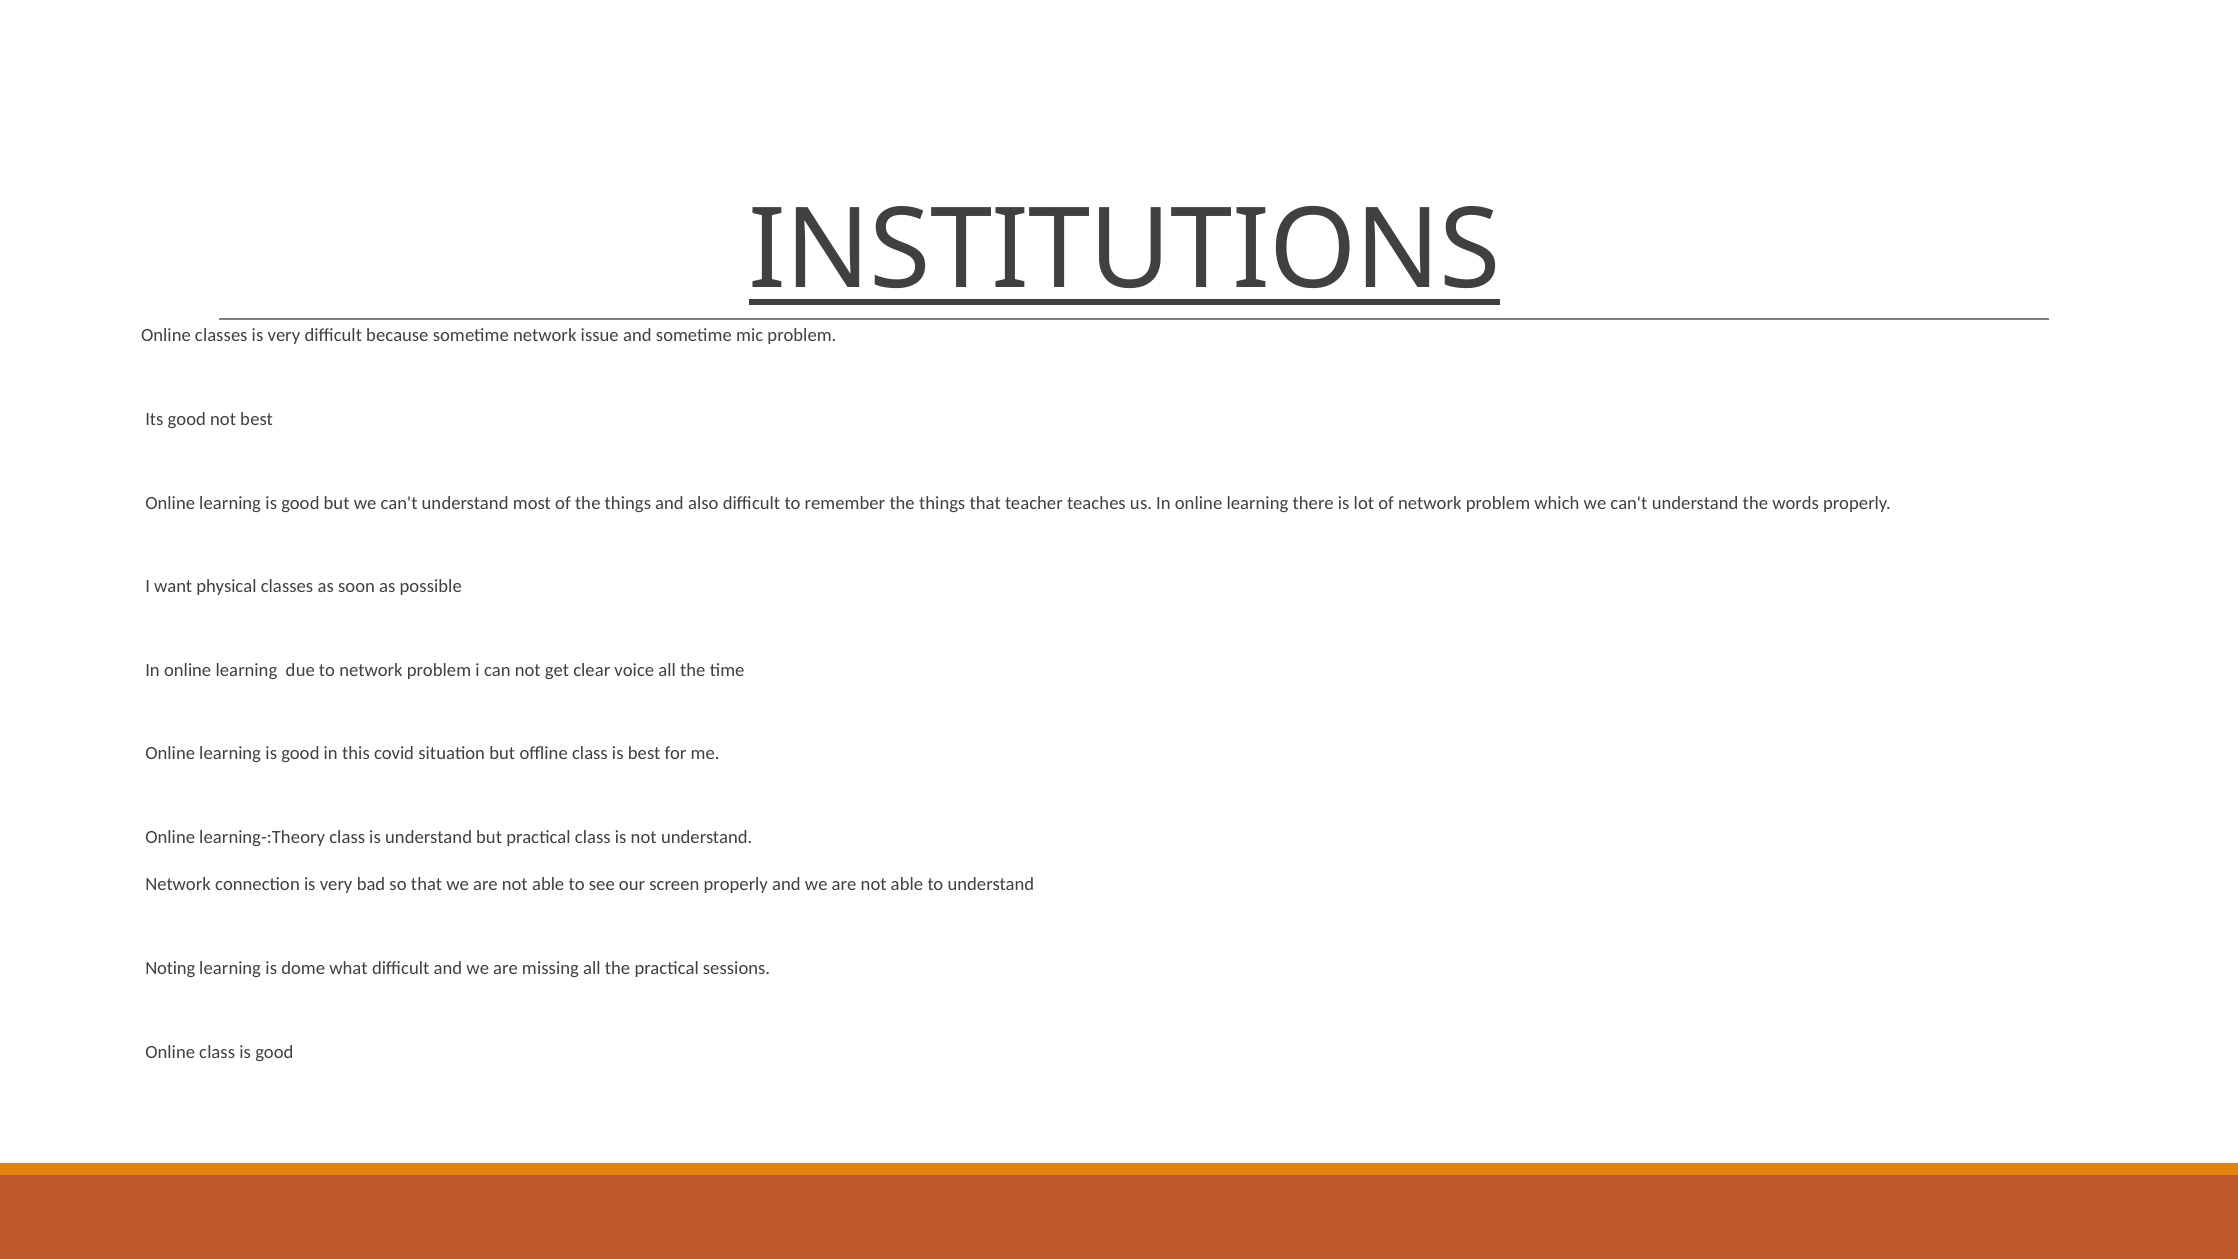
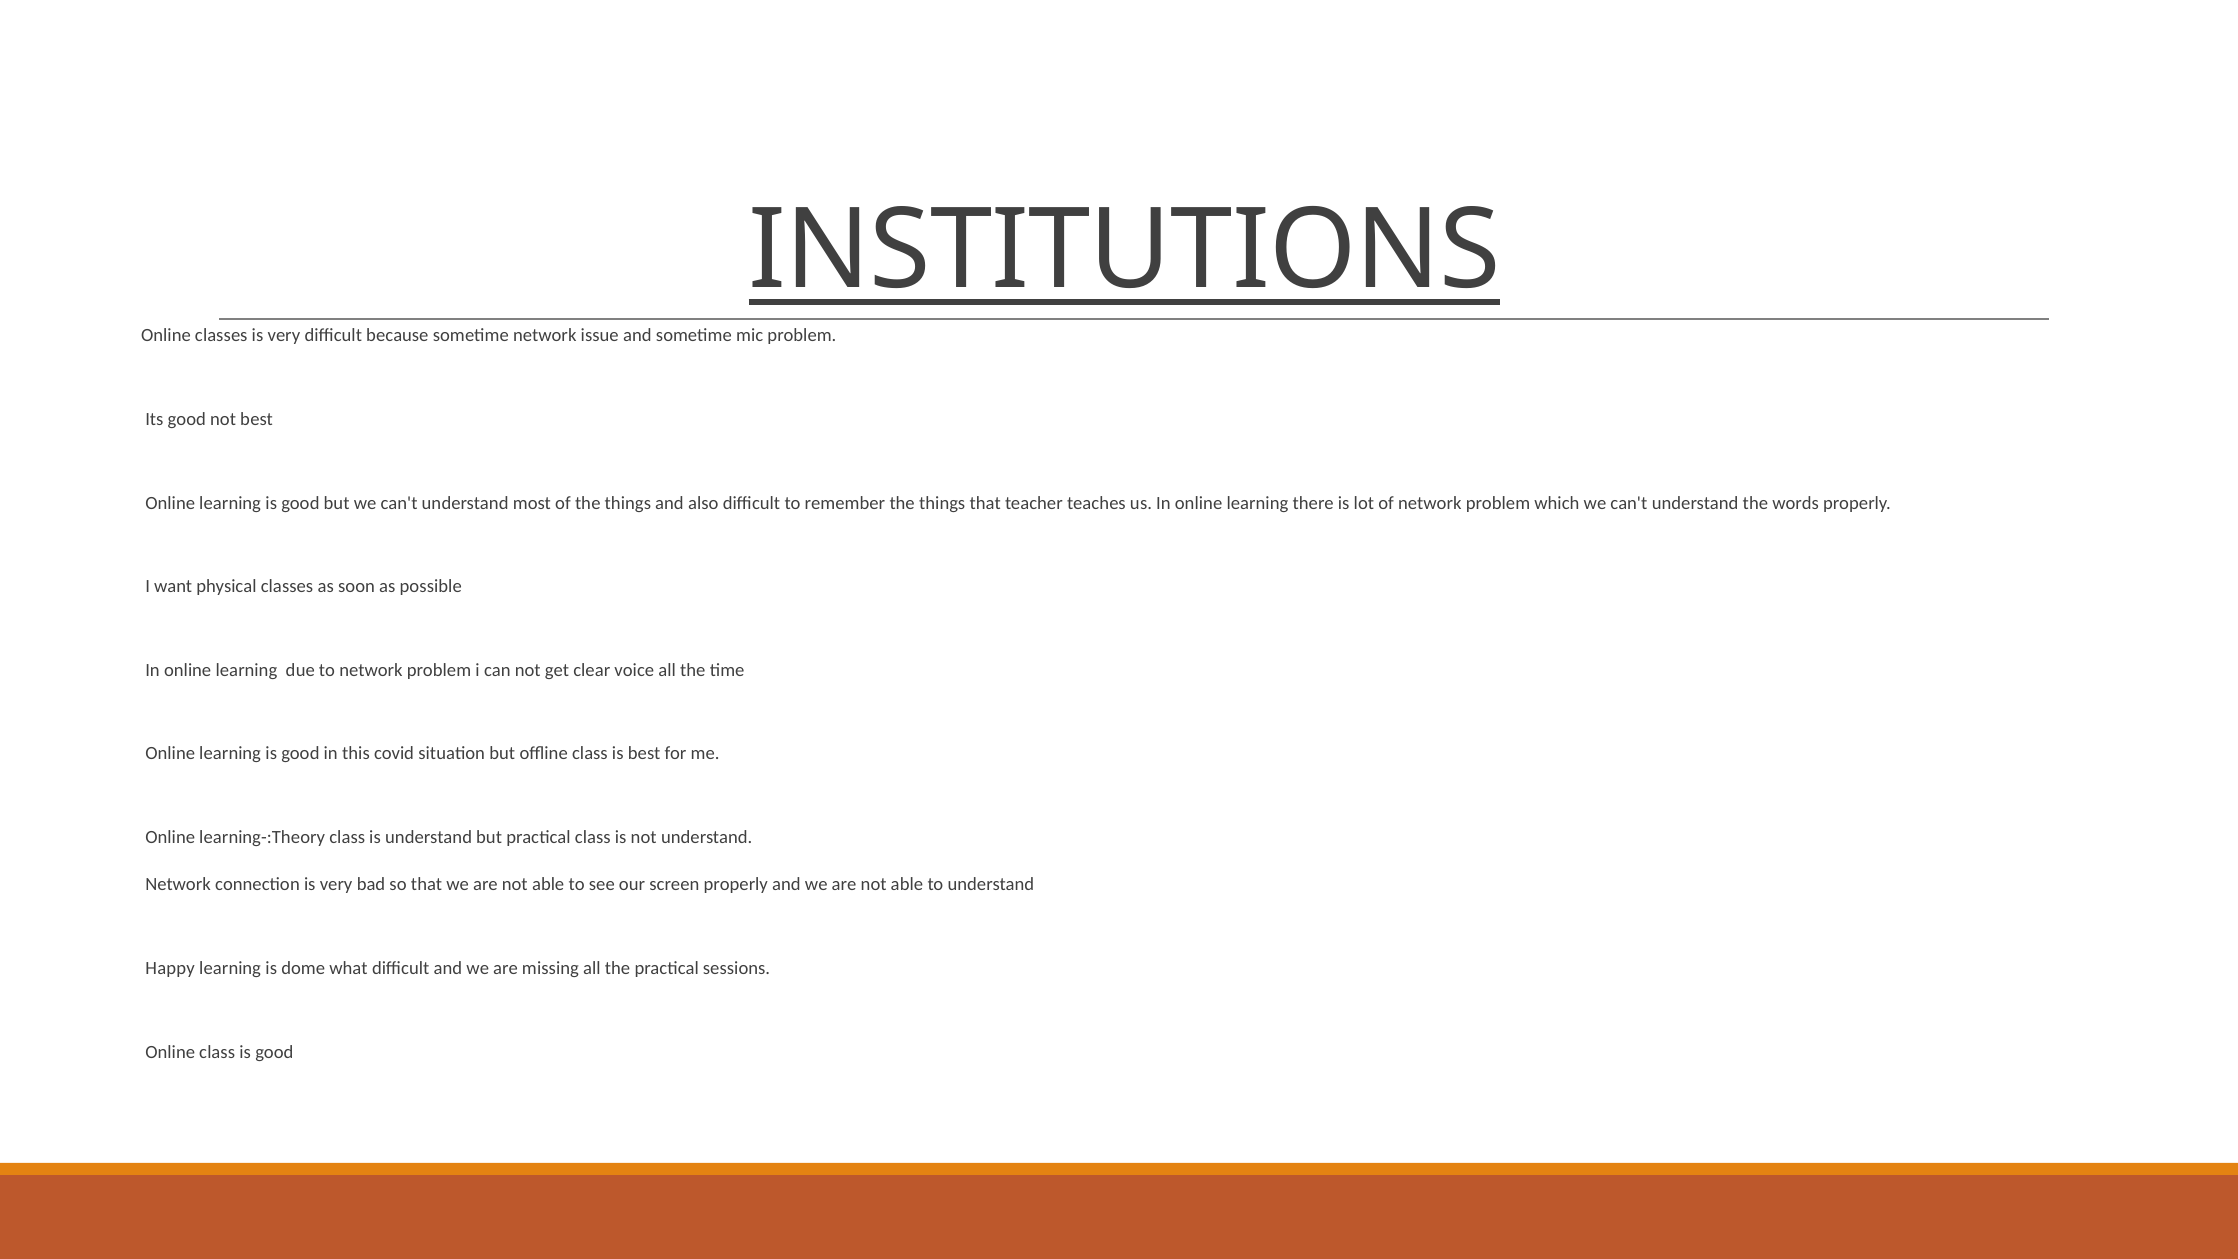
Noting: Noting -> Happy
